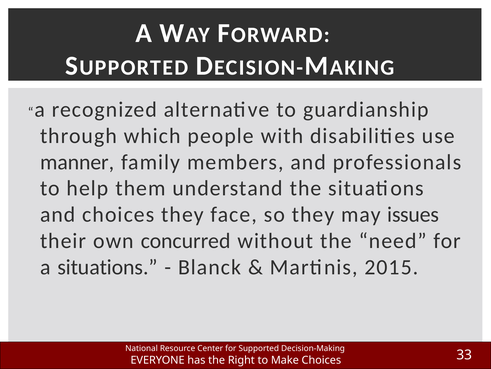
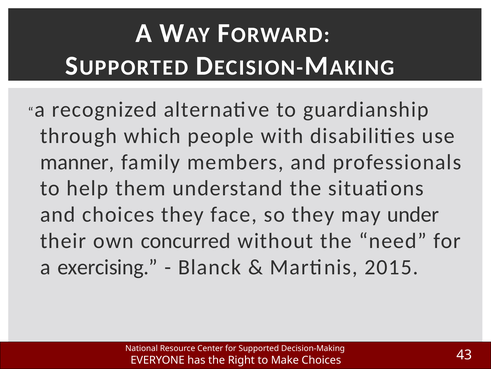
issues: issues -> under
a situations: situations -> exercising
33: 33 -> 43
